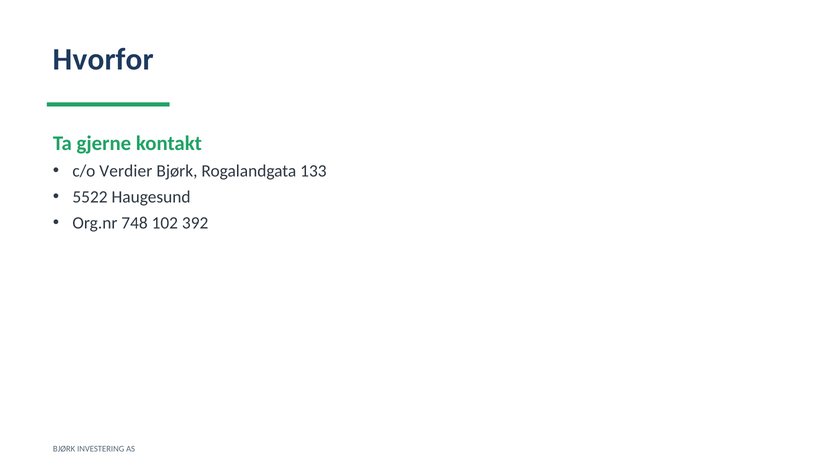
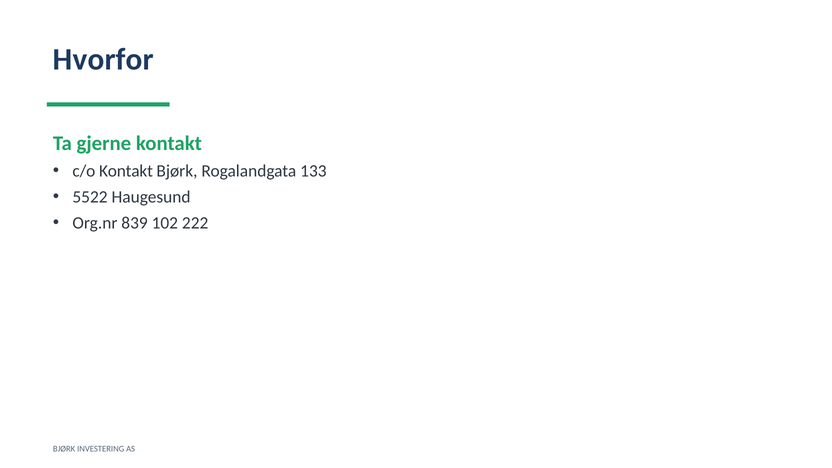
c/o Verdier: Verdier -> Kontakt
748: 748 -> 839
392: 392 -> 222
